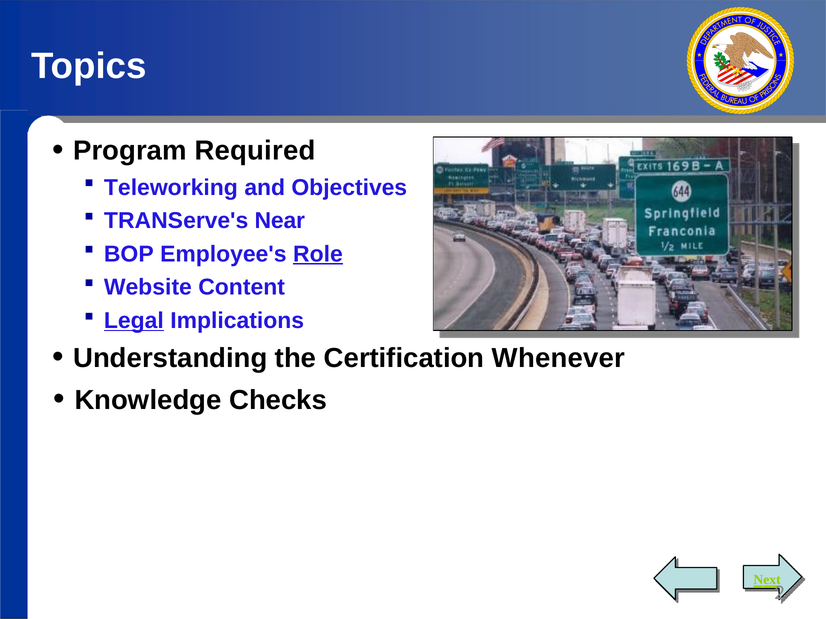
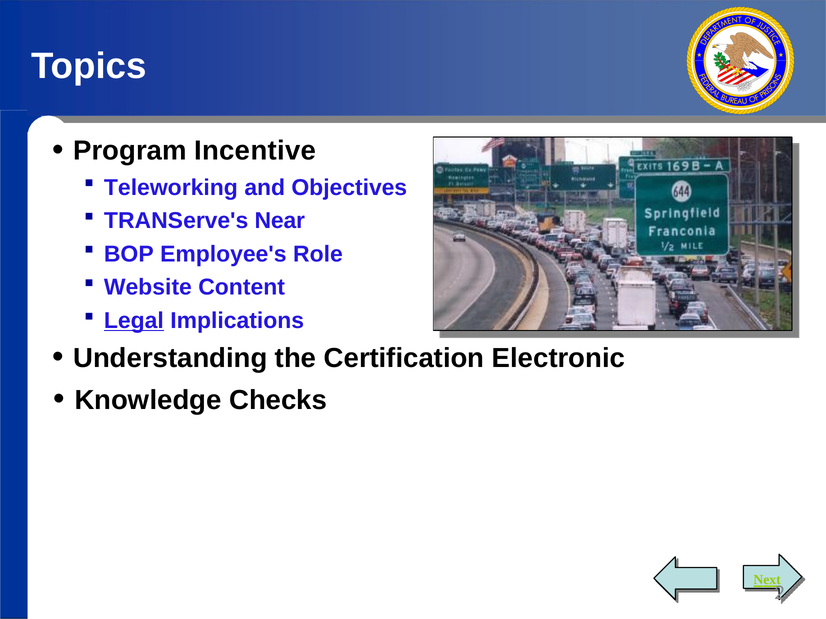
Required: Required -> Incentive
Role underline: present -> none
Whenever: Whenever -> Electronic
